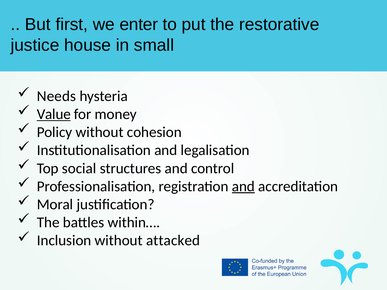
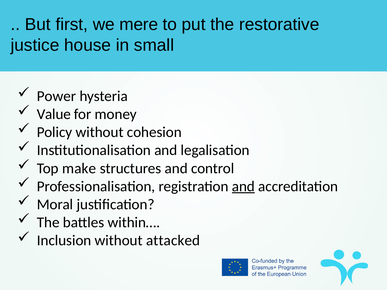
enter: enter -> mere
Needs: Needs -> Power
Value underline: present -> none
social: social -> make
